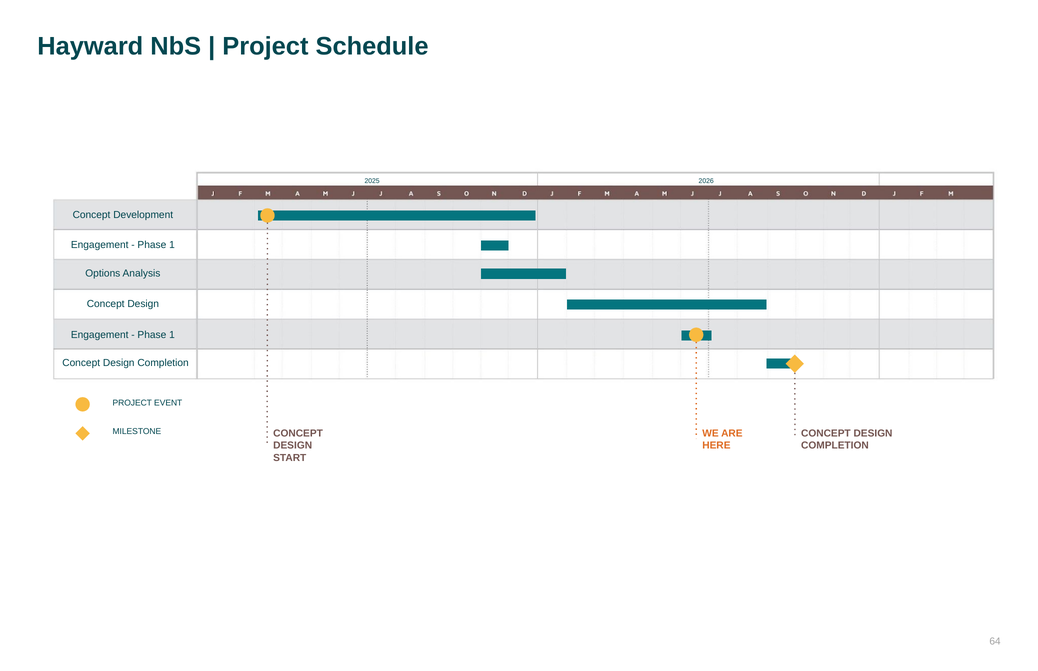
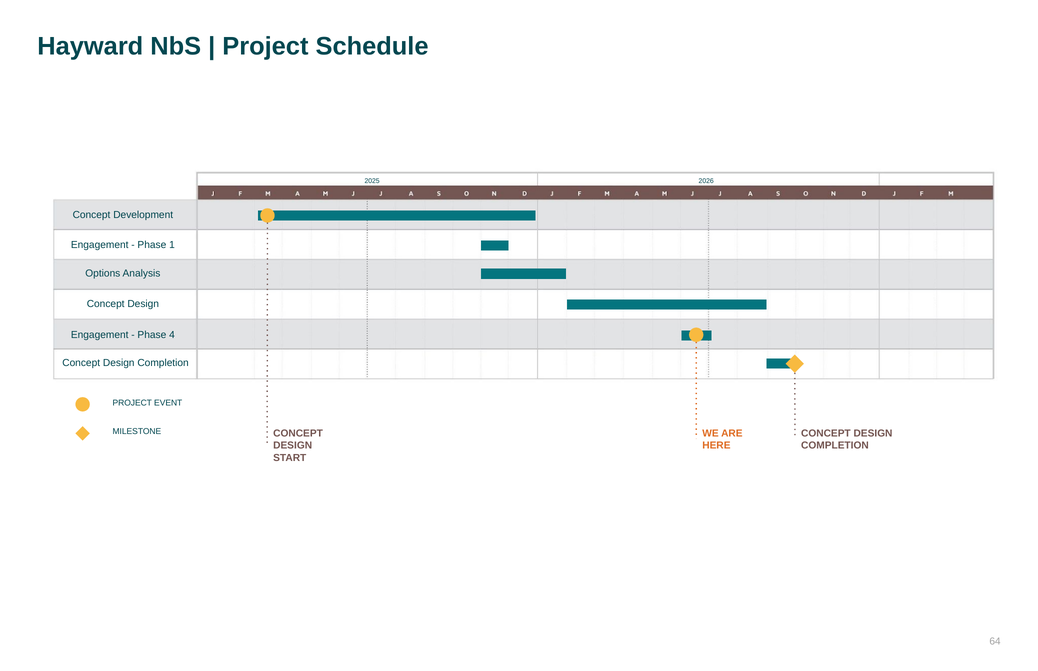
1 at (172, 335): 1 -> 4
